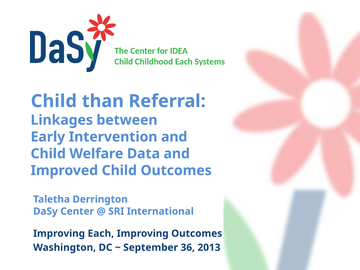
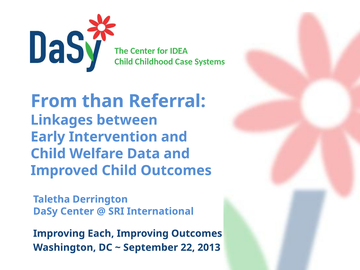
Each at (184, 62): Each -> Case
Child at (54, 101): Child -> From
36: 36 -> 22
